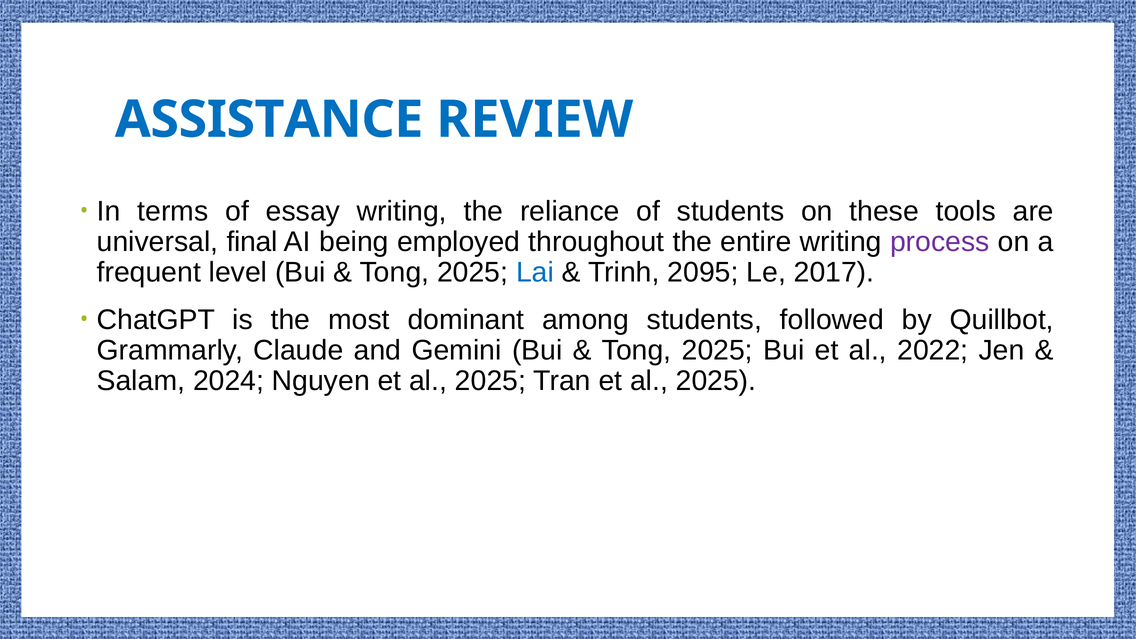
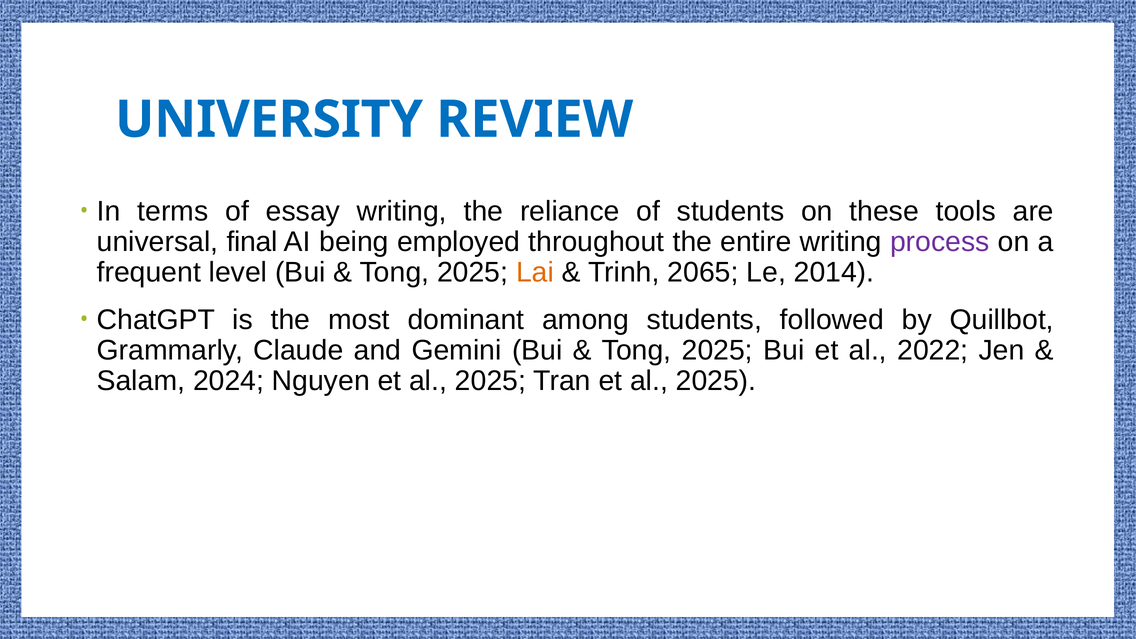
ASSISTANCE: ASSISTANCE -> UNIVERSITY
Lai colour: blue -> orange
2095: 2095 -> 2065
2017: 2017 -> 2014
